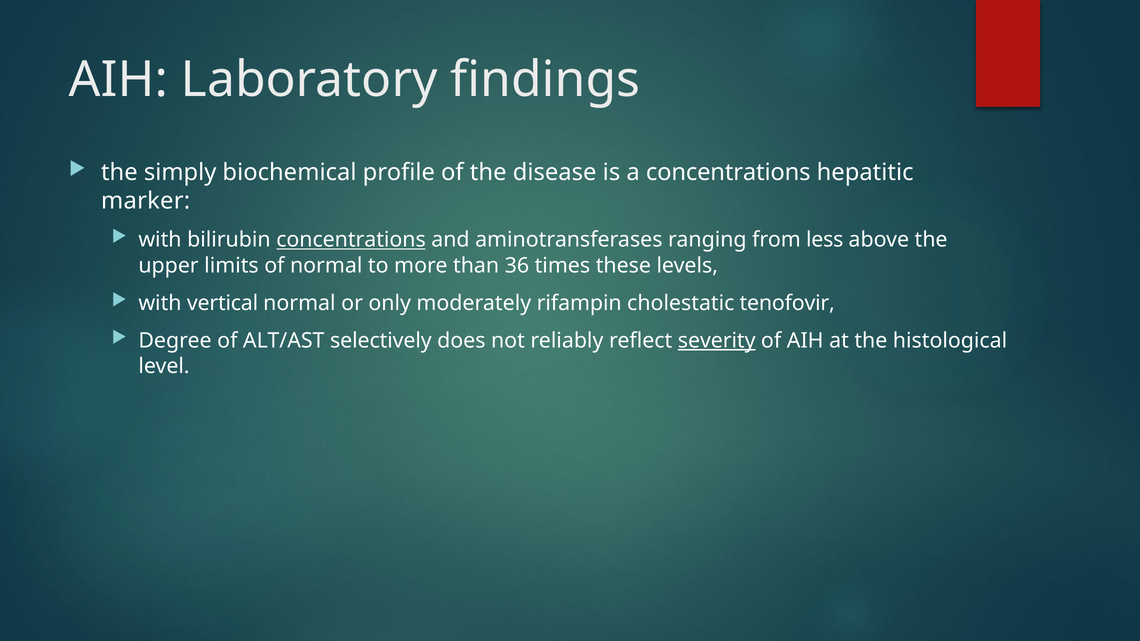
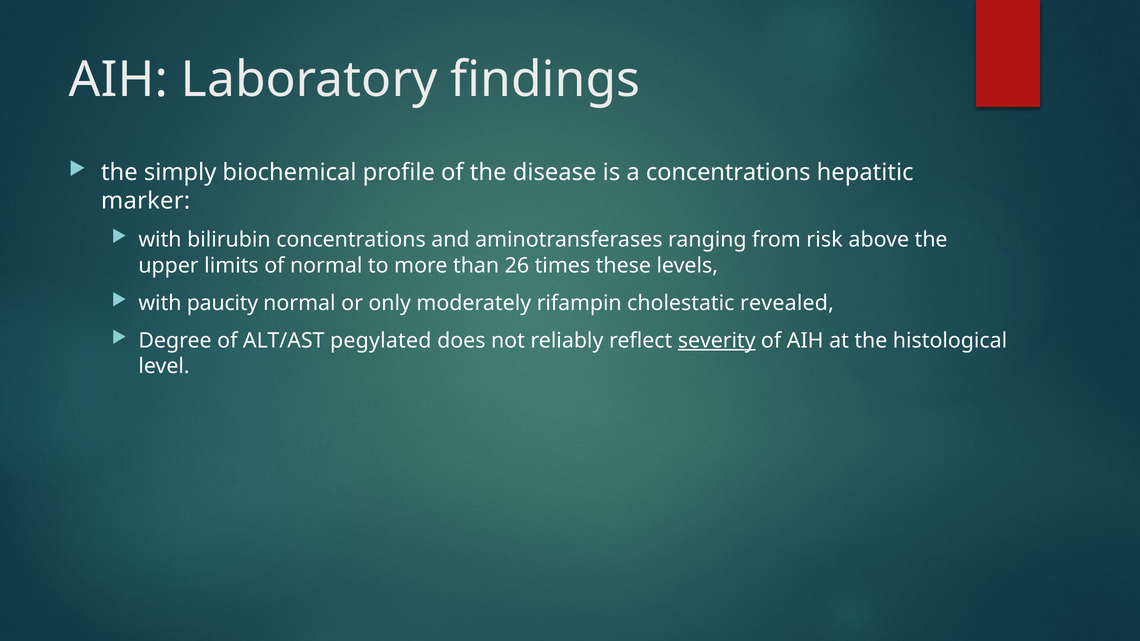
concentrations at (351, 240) underline: present -> none
less: less -> risk
36: 36 -> 26
vertical: vertical -> paucity
tenofovir: tenofovir -> revealed
selectively: selectively -> pegylated
